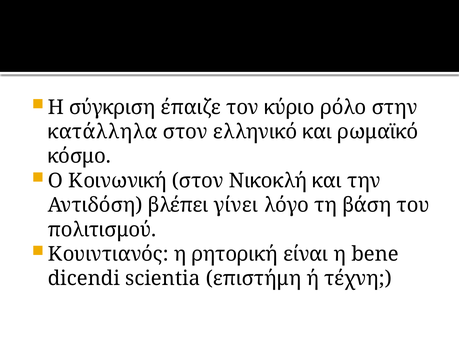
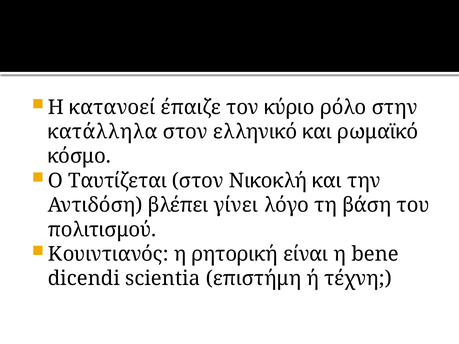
σύγκριση: σύγκριση -> κατανοεί
Κοινωνική: Κοινωνική -> Ταυτίζεται
